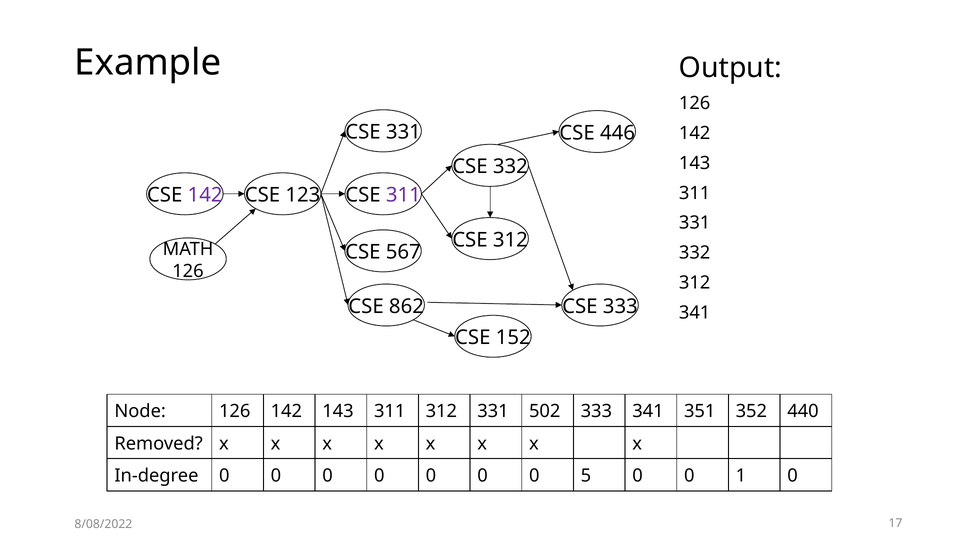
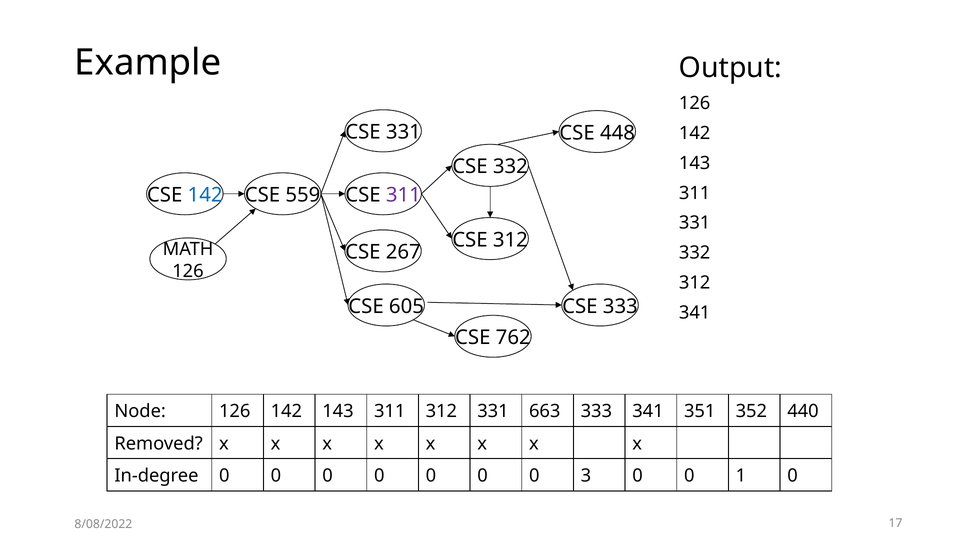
446: 446 -> 448
142 at (205, 195) colour: purple -> blue
123: 123 -> 559
567: 567 -> 267
862: 862 -> 605
152: 152 -> 762
502: 502 -> 663
5: 5 -> 3
